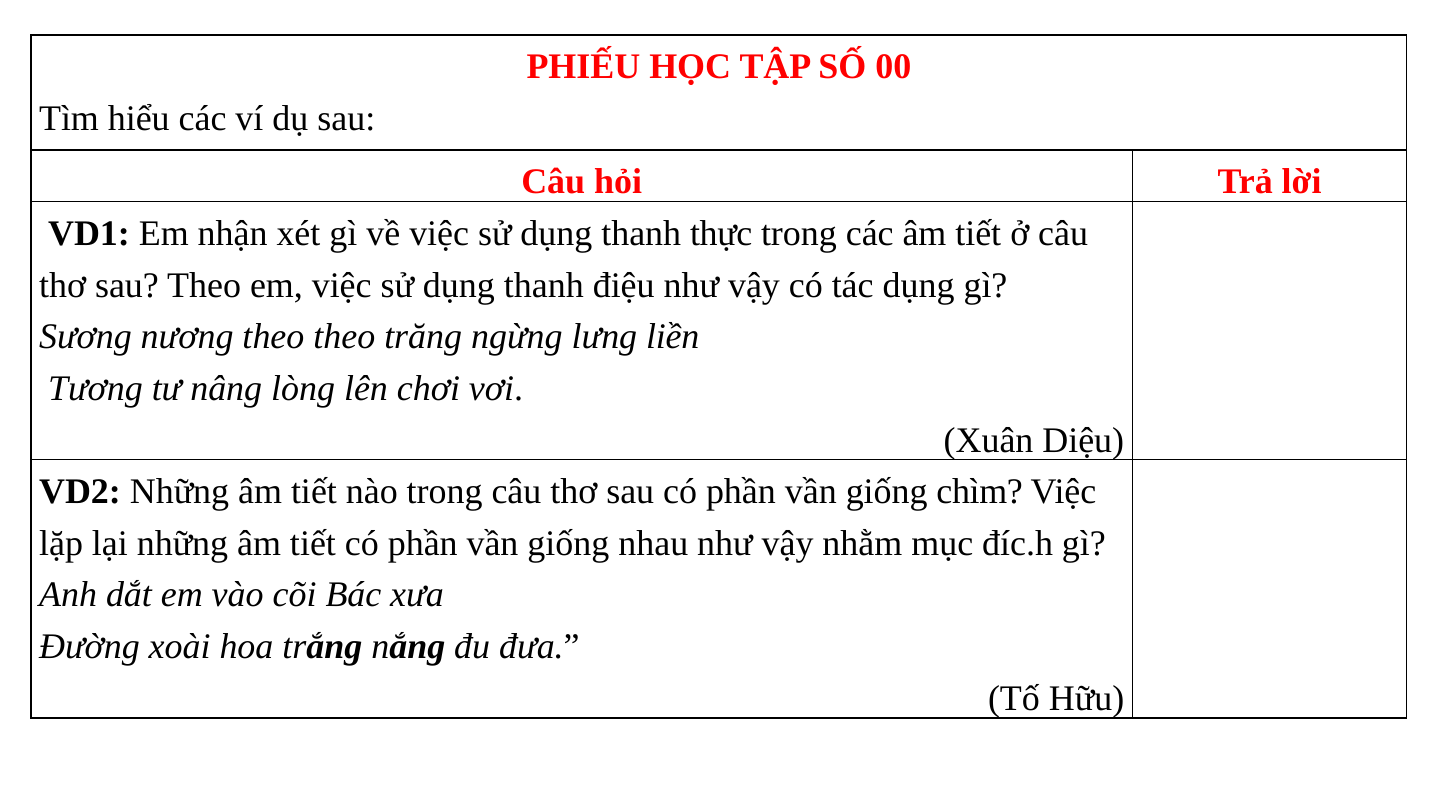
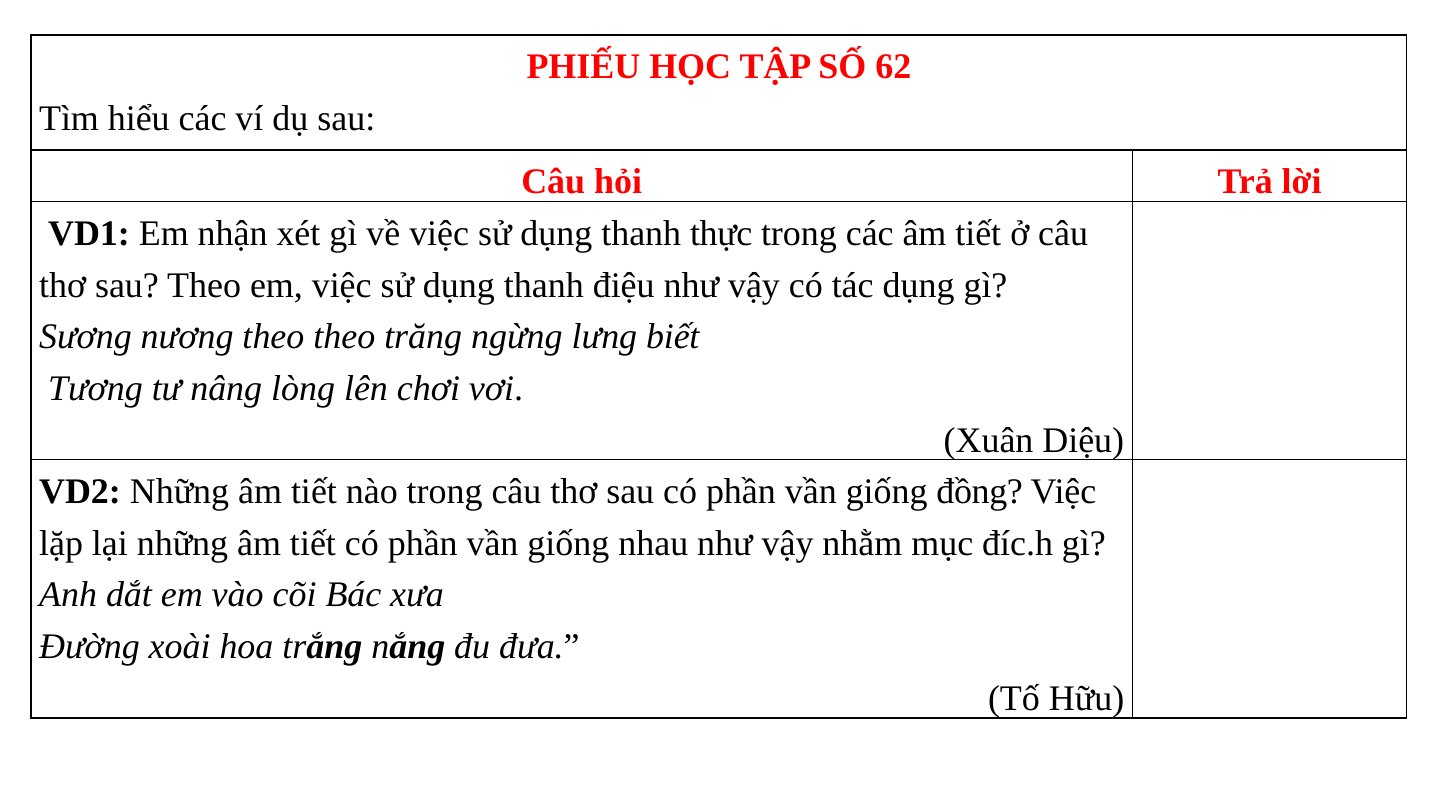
00: 00 -> 62
liền: liền -> biết
chìm: chìm -> đồng
